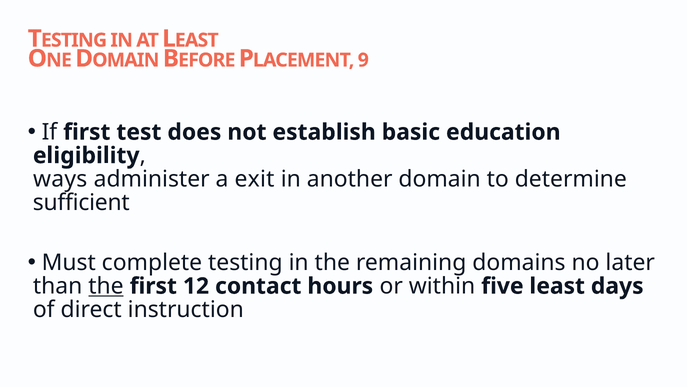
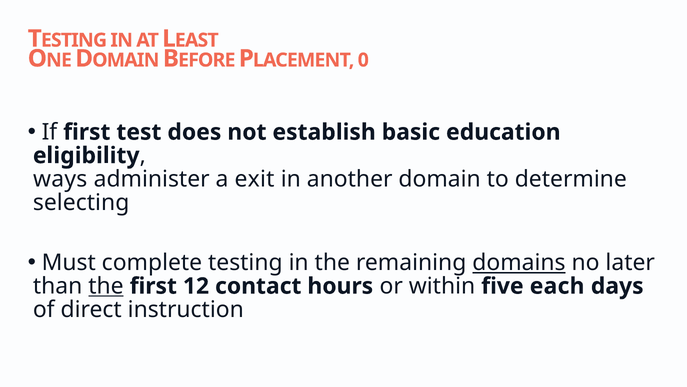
9: 9 -> 0
sufficient: sufficient -> selecting
domains underline: none -> present
least: least -> each
